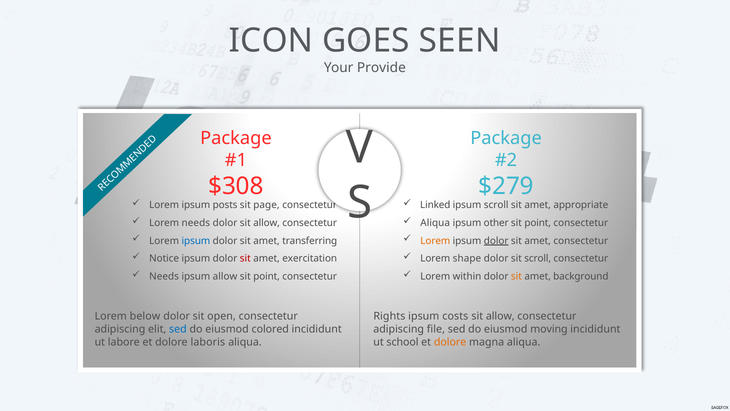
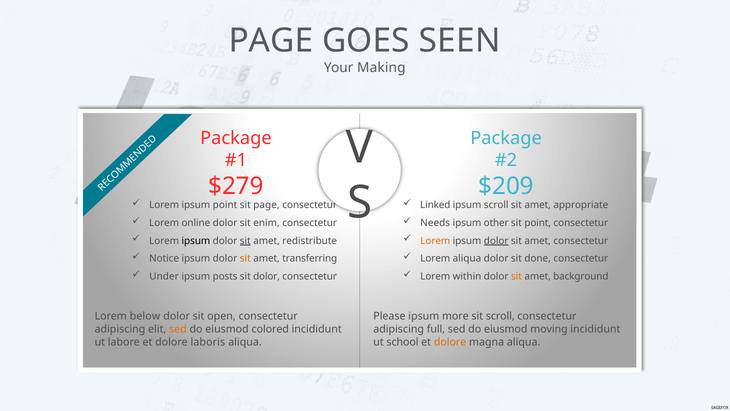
ICON at (271, 41): ICON -> PAGE
Provide: Provide -> Making
$308: $308 -> $279
$279: $279 -> $209
posts at (225, 205): posts -> point
Lorem needs: needs -> online
dolor sit allow: allow -> enim
Aliqua at (435, 223): Aliqua -> Needs
ipsum at (196, 241) colour: blue -> black
sit at (245, 241) underline: none -> present
transferring: transferring -> redistribute
sit at (245, 258) colour: red -> orange
exercitation: exercitation -> transferring
Lorem shape: shape -> aliqua
sit scroll: scroll -> done
Needs at (164, 276): Needs -> Under
ipsum allow: allow -> posts
point at (267, 276): point -> dolor
Rights: Rights -> Please
costs: costs -> more
allow at (500, 316): allow -> scroll
sed at (178, 329) colour: blue -> orange
file: file -> full
